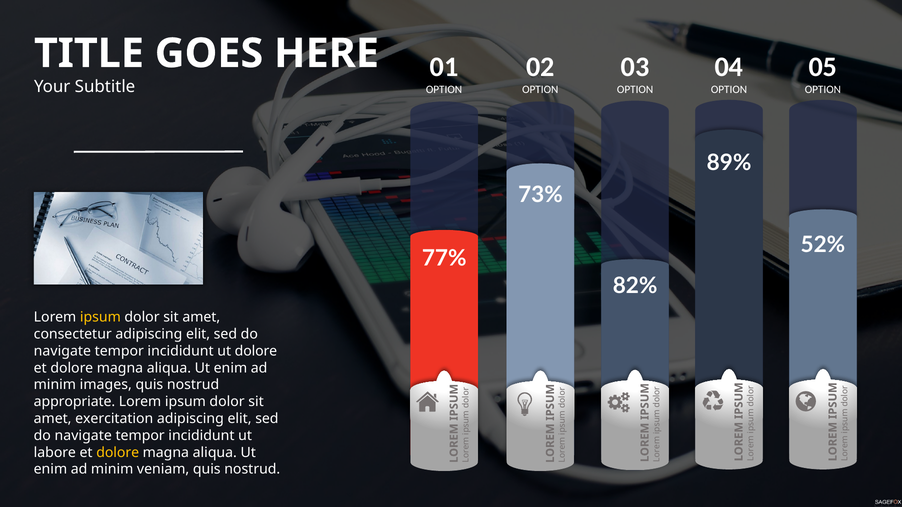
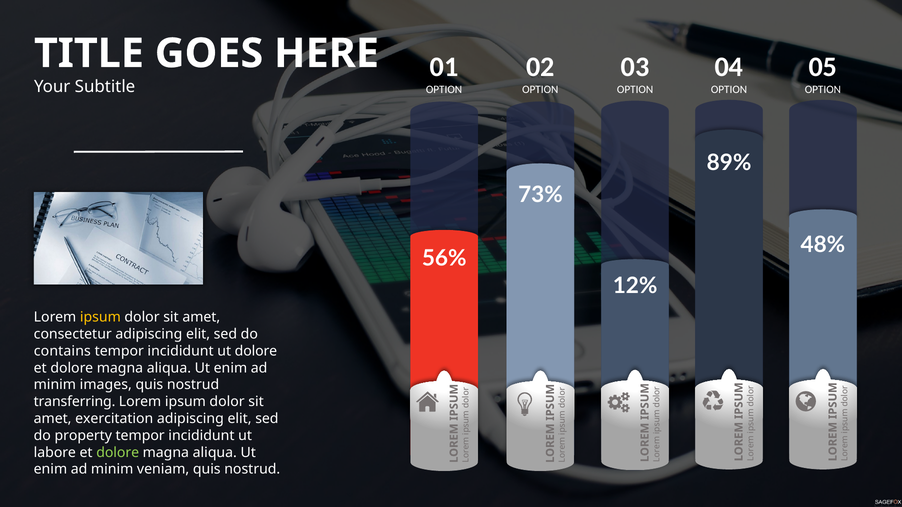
52%: 52% -> 48%
77%: 77% -> 56%
82%: 82% -> 12%
navigate at (62, 351): navigate -> contains
appropriate: appropriate -> transferring
navigate at (83, 436): navigate -> property
dolore at (118, 453) colour: yellow -> light green
